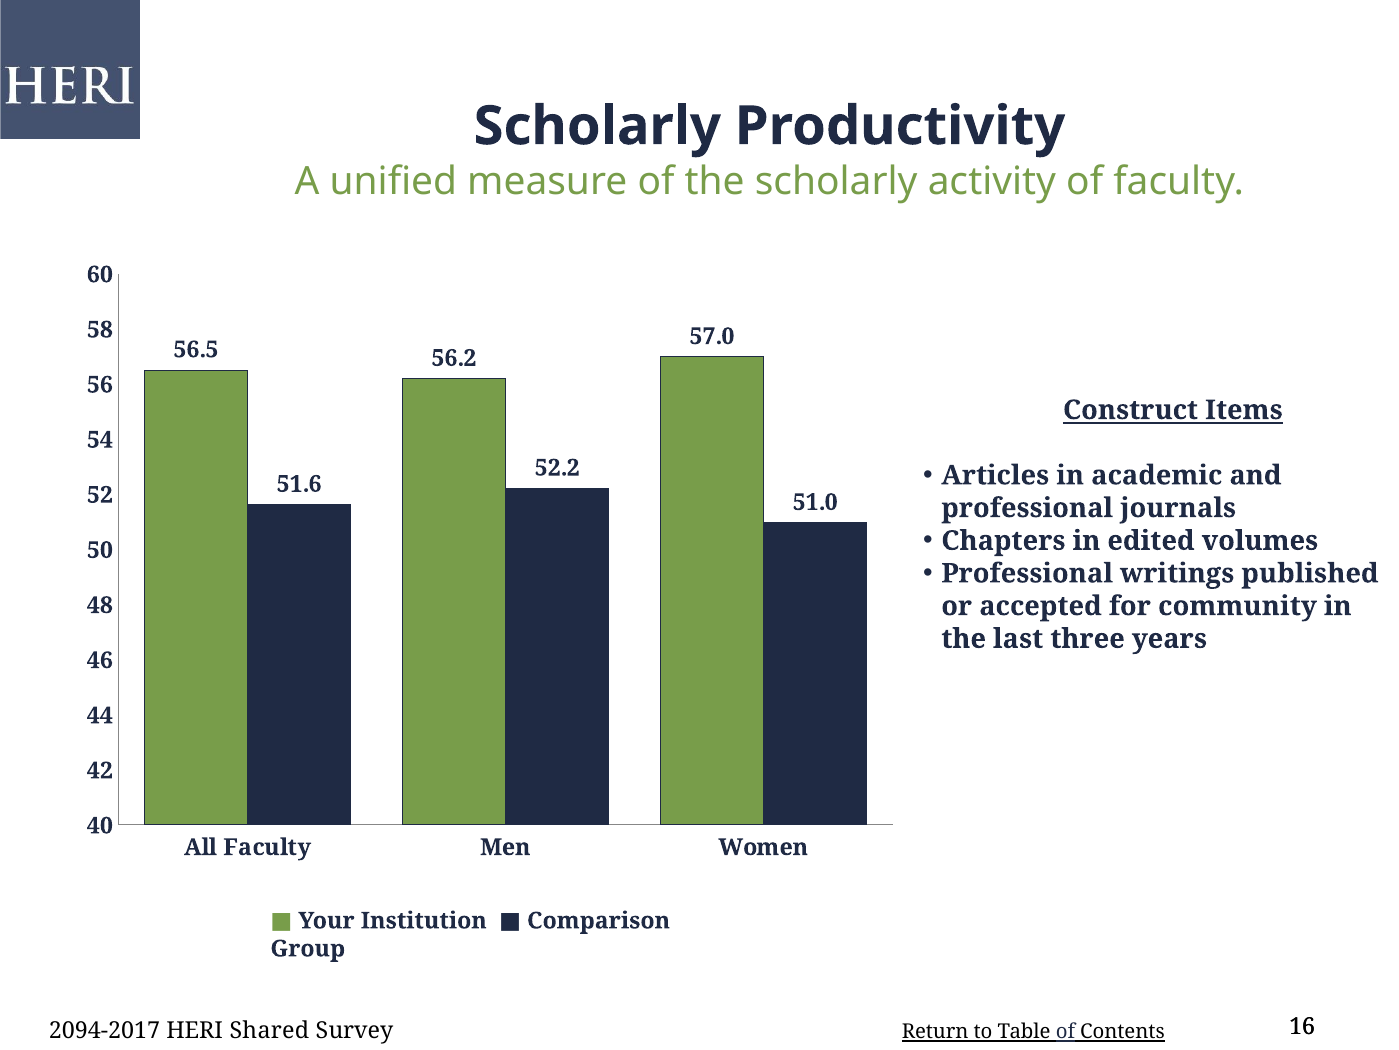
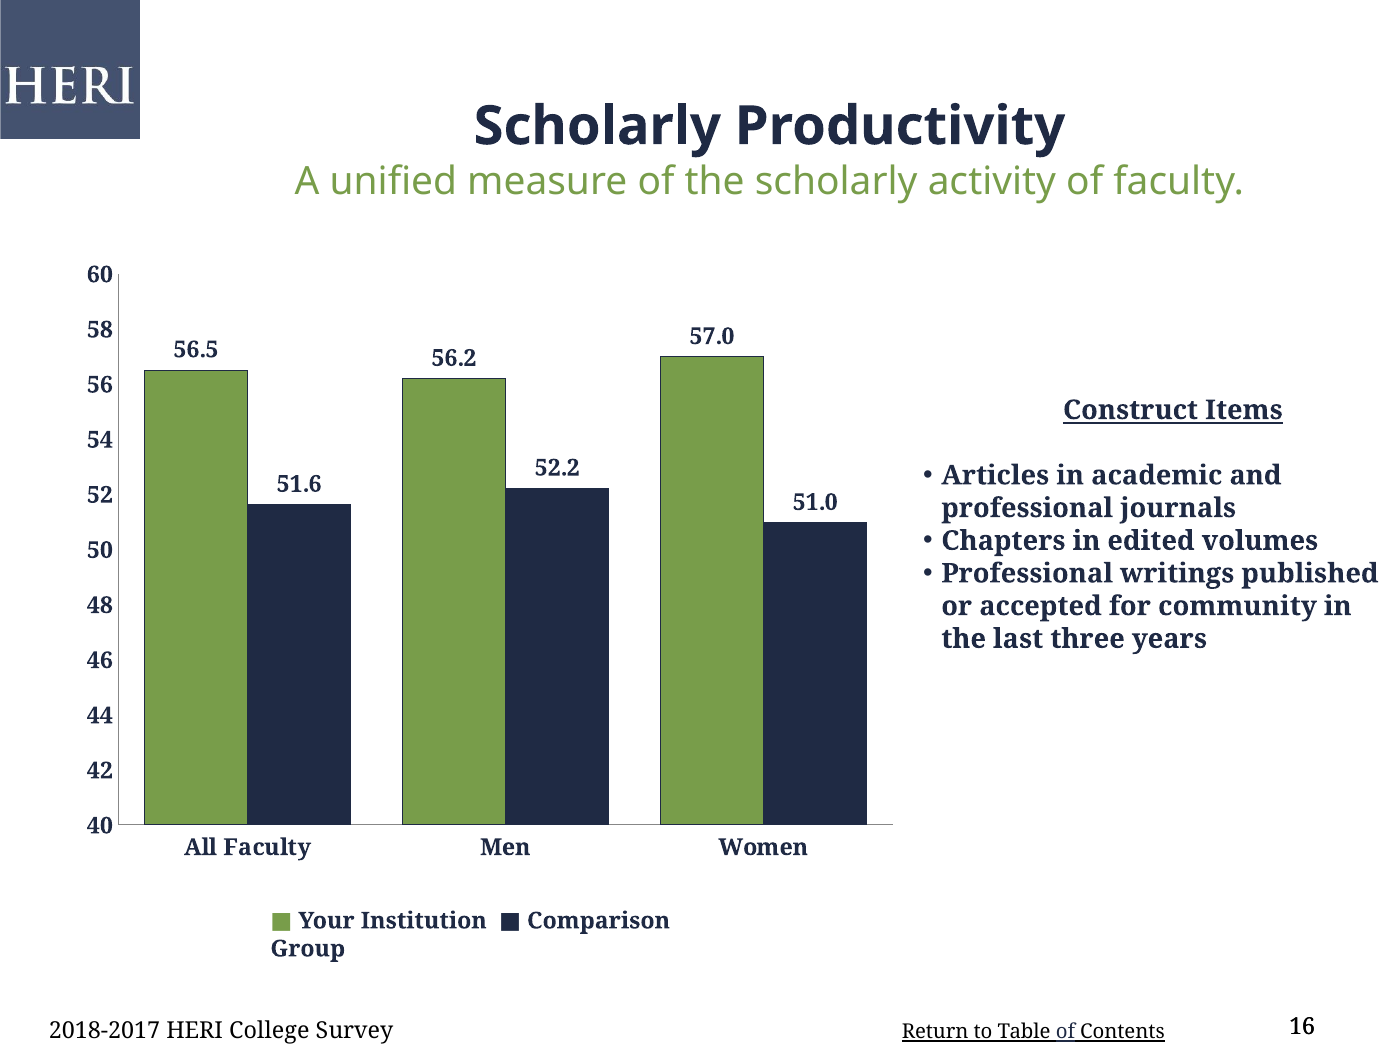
2094-2017: 2094-2017 -> 2018-2017
Shared: Shared -> College
